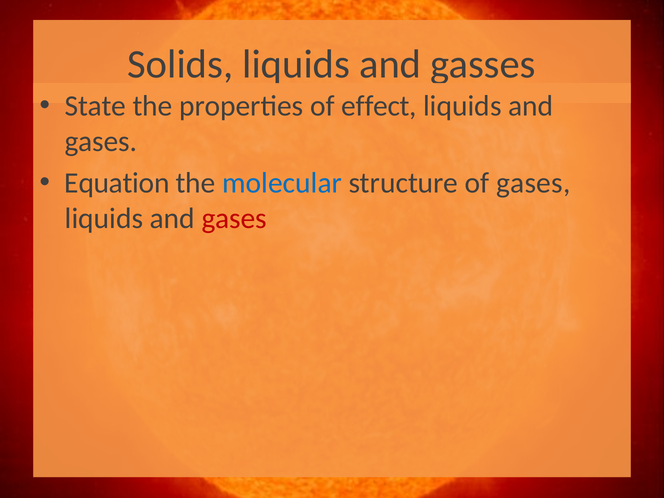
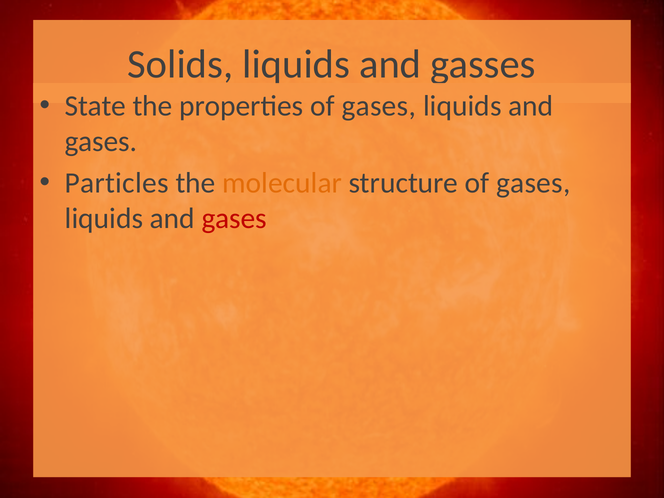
properties of effect: effect -> gases
Equation: Equation -> Particles
molecular colour: blue -> orange
